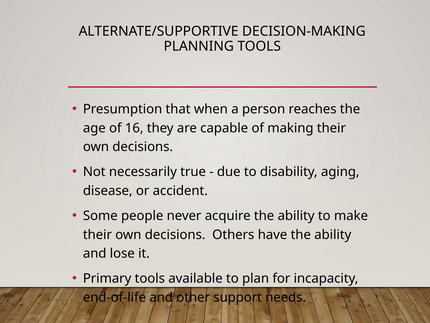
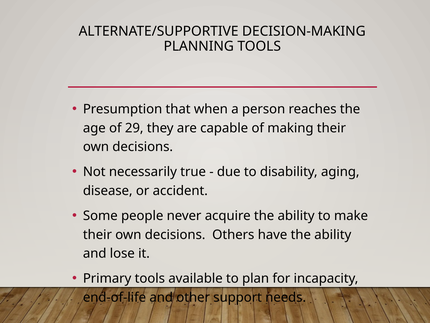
16: 16 -> 29
